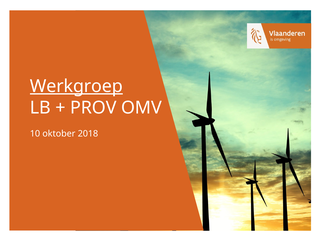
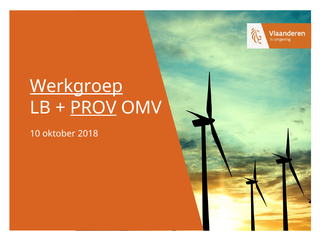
PROV underline: none -> present
